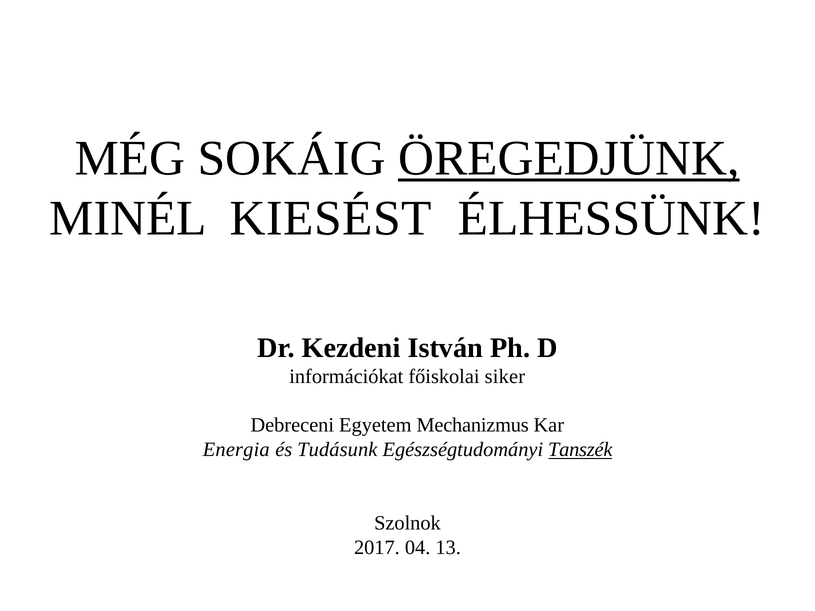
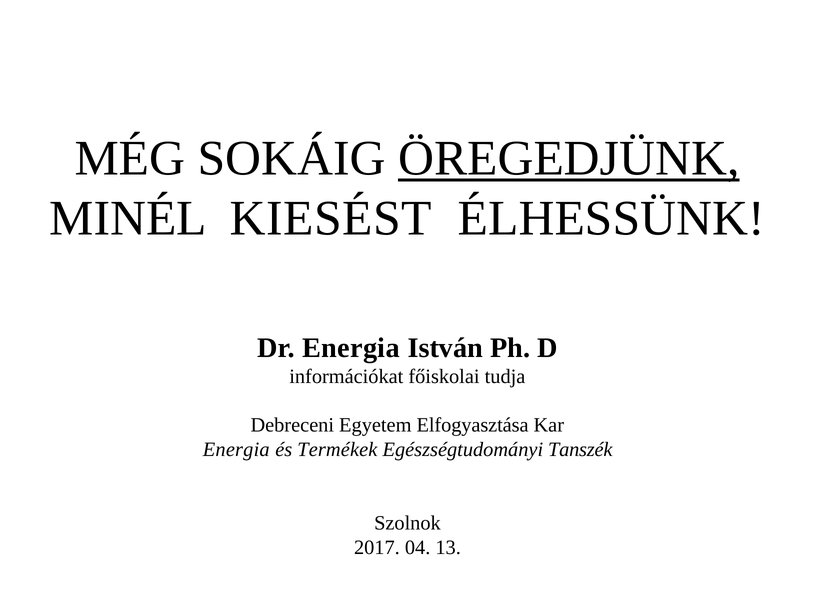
Dr Kezdeni: Kezdeni -> Energia
siker: siker -> tudja
Mechanizmus: Mechanizmus -> Elfogyasztása
Tudásunk: Tudásunk -> Termékek
Tanszék underline: present -> none
